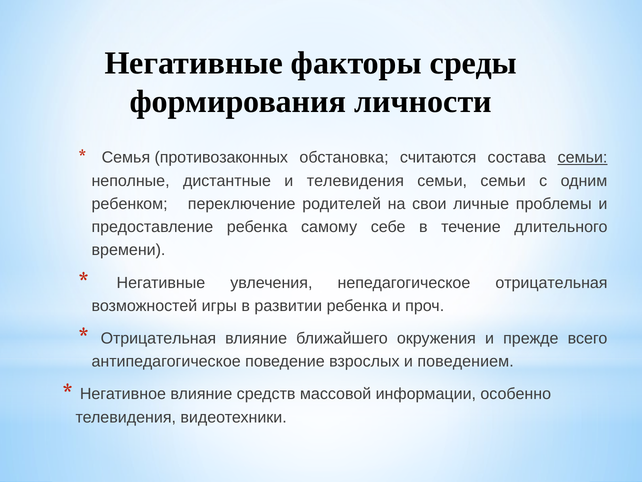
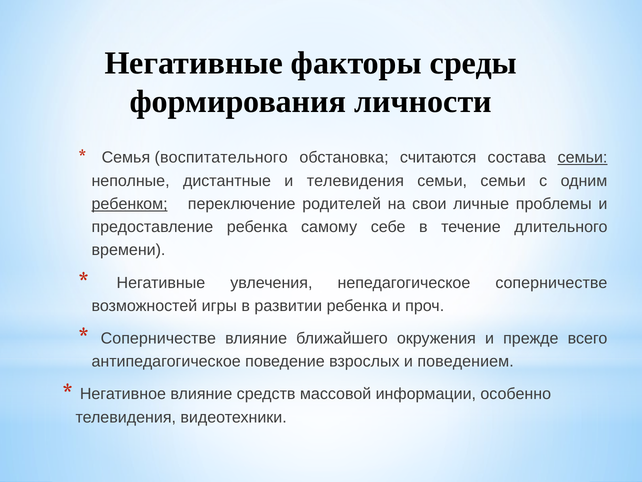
противозаконных: противозаконных -> воспитательного
ребенком underline: none -> present
непедагогическое отрицательная: отрицательная -> соперничестве
Отрицательная at (158, 338): Отрицательная -> Соперничестве
